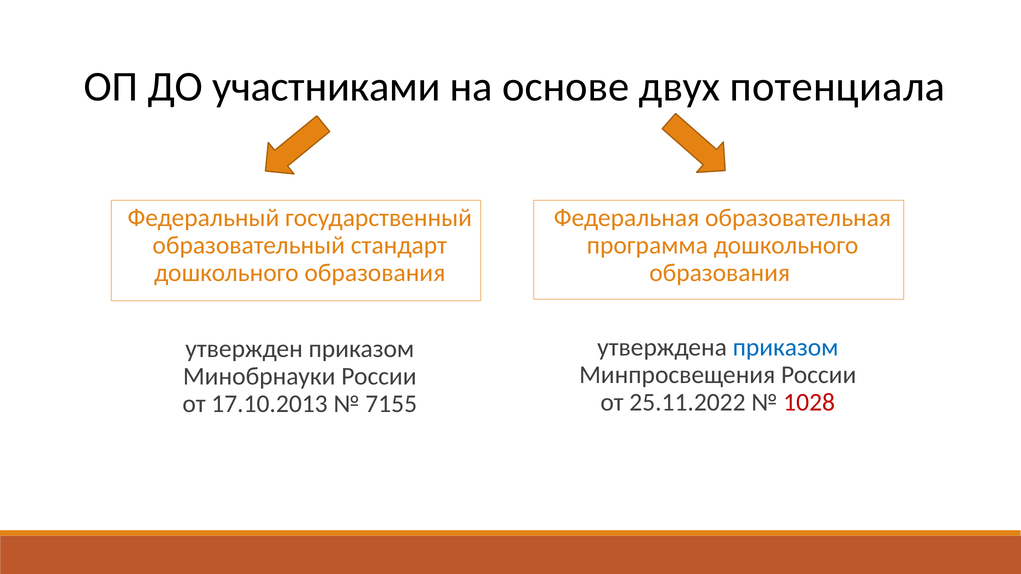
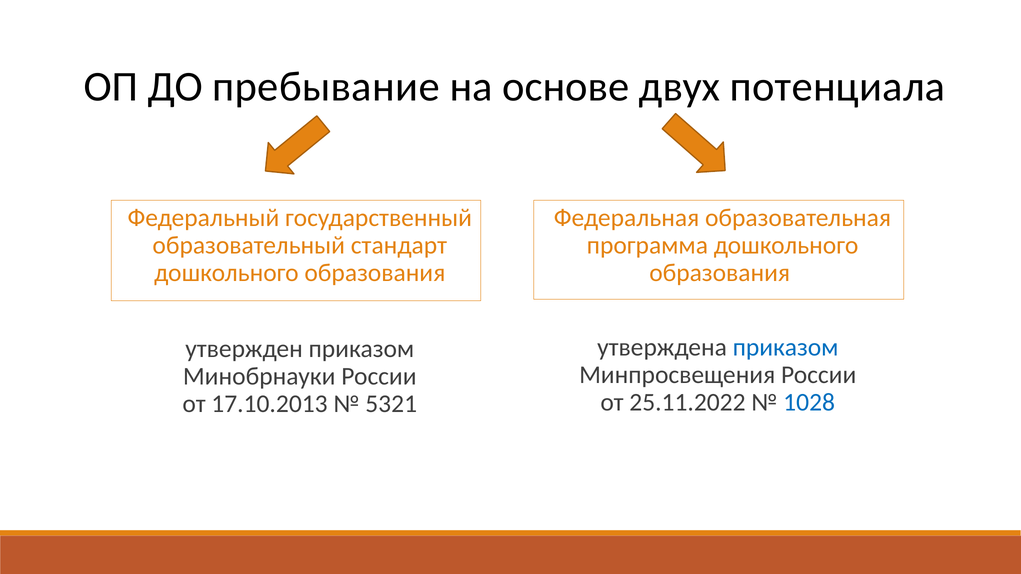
участниками: участниками -> пребывание
1028 colour: red -> blue
7155: 7155 -> 5321
